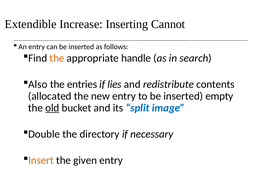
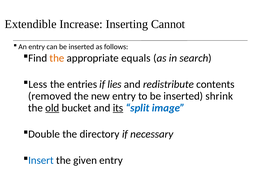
handle: handle -> equals
Also: Also -> Less
allocated: allocated -> removed
empty: empty -> shrink
its underline: none -> present
Insert colour: orange -> blue
